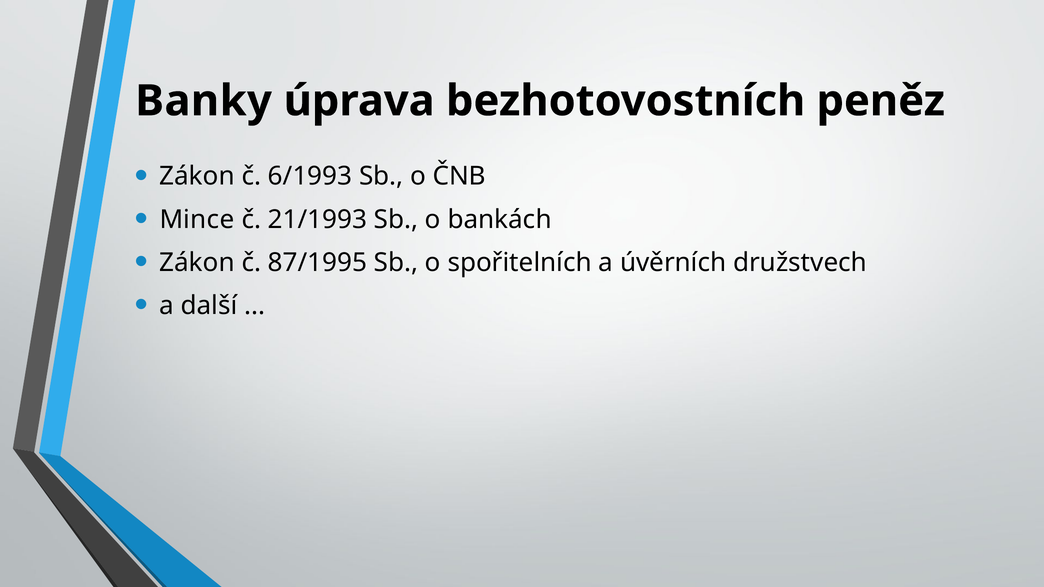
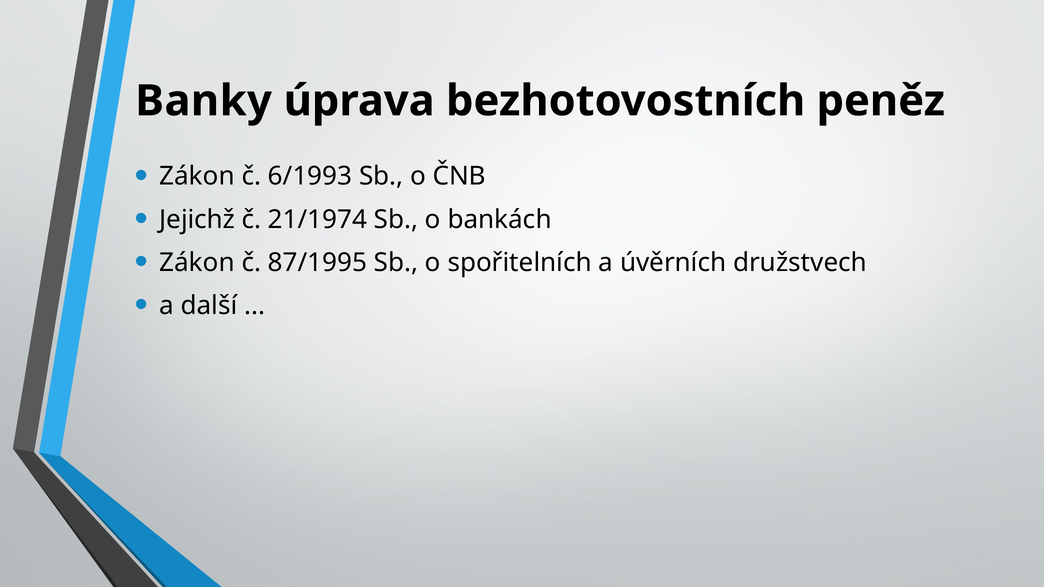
Mince: Mince -> Jejichž
21/1993: 21/1993 -> 21/1974
